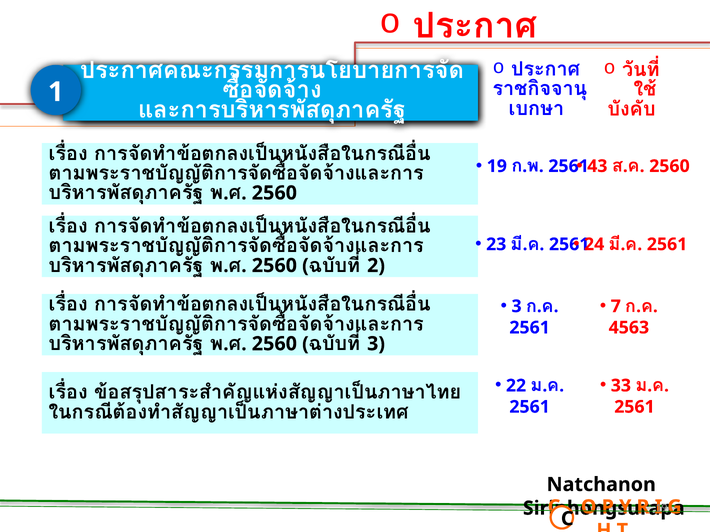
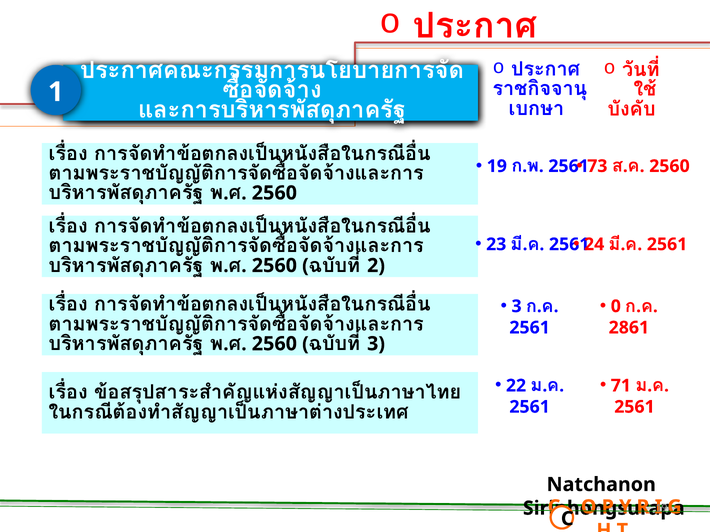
43: 43 -> 73
7: 7 -> 0
4563: 4563 -> 2861
33: 33 -> 71
